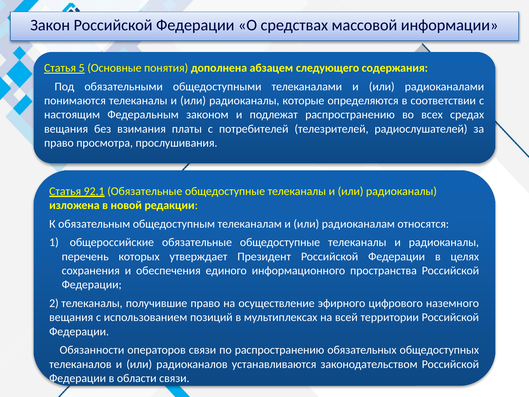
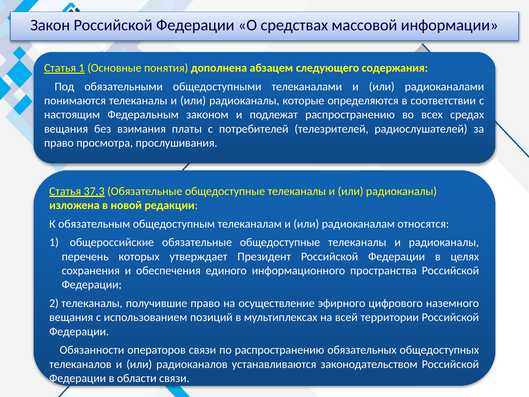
Статья 5: 5 -> 1
92.1: 92.1 -> 37.3
